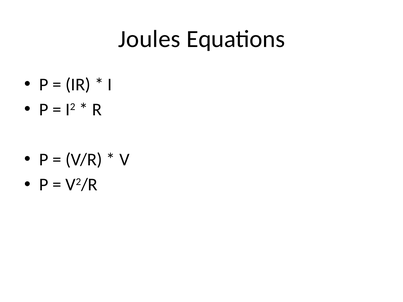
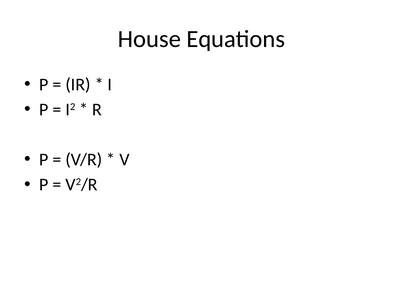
Joules: Joules -> House
